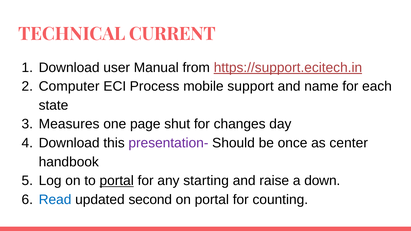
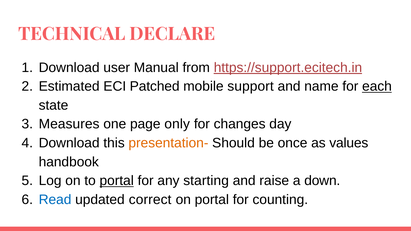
CURRENT: CURRENT -> DECLARE
Computer: Computer -> Estimated
Process: Process -> Patched
each underline: none -> present
shut: shut -> only
presentation- colour: purple -> orange
center: center -> values
second: second -> correct
